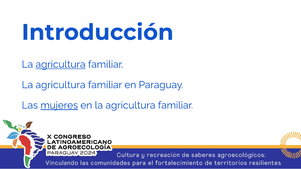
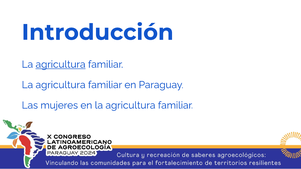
mujeres underline: present -> none
